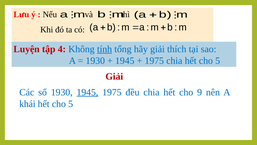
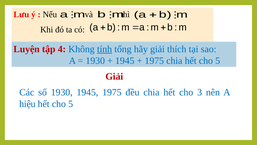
1945 at (87, 92) underline: present -> none
9: 9 -> 3
khái: khái -> hiệu
